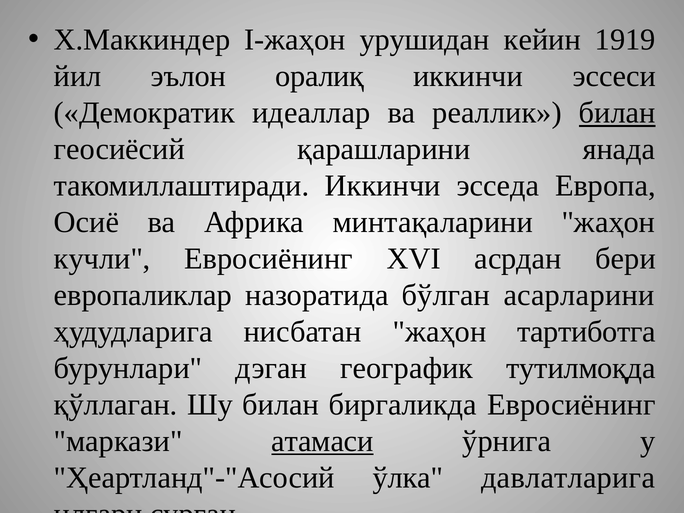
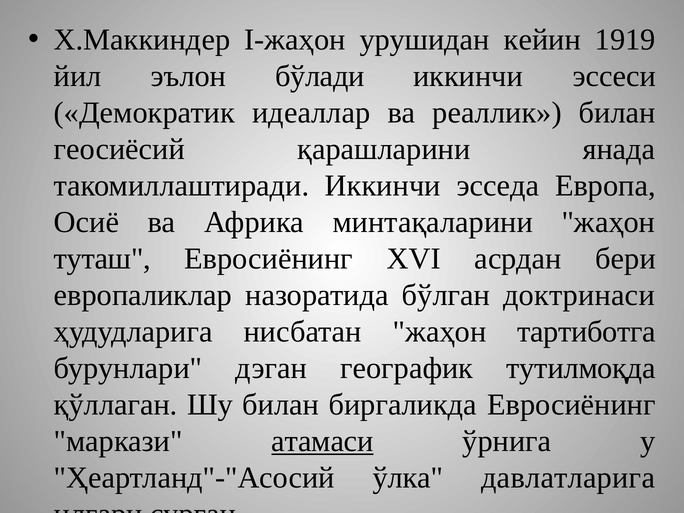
оралиқ: оралиқ -> бўлади
билан at (617, 113) underline: present -> none
кучли: кучли -> туташ
асарларини: асарларини -> доктринаси
